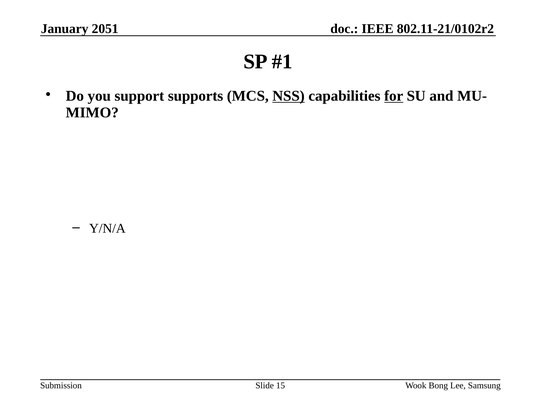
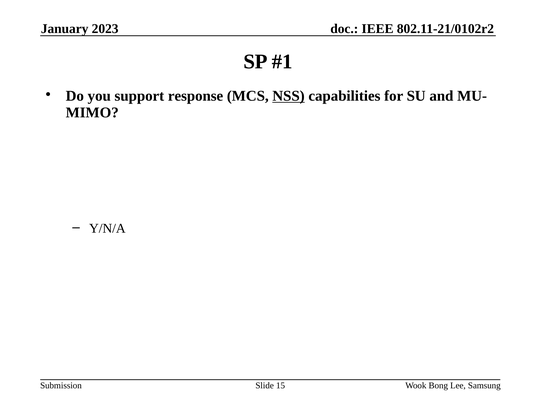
2051: 2051 -> 2023
supports: supports -> response
for underline: present -> none
